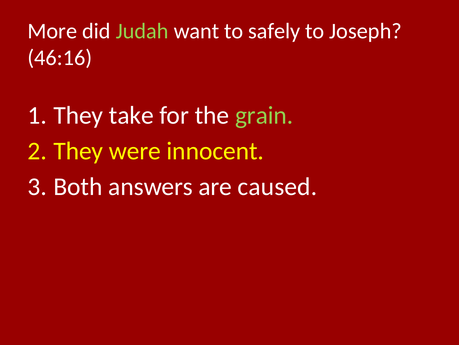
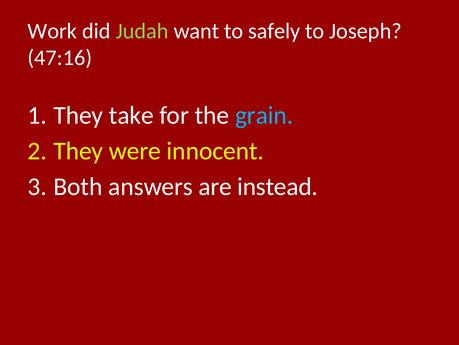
More: More -> Work
46:16: 46:16 -> 47:16
grain colour: light green -> light blue
caused: caused -> instead
